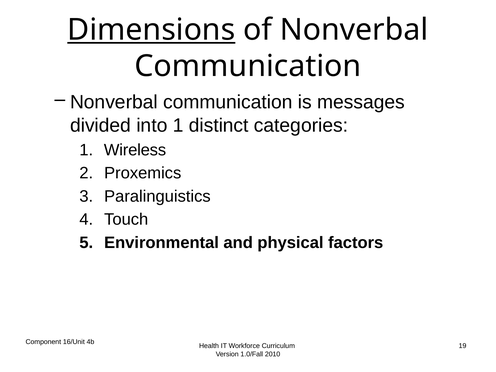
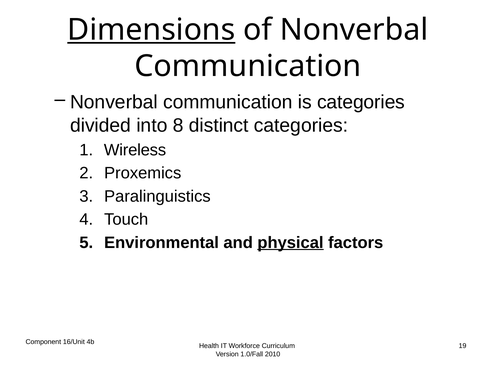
is messages: messages -> categories
into 1: 1 -> 8
physical underline: none -> present
